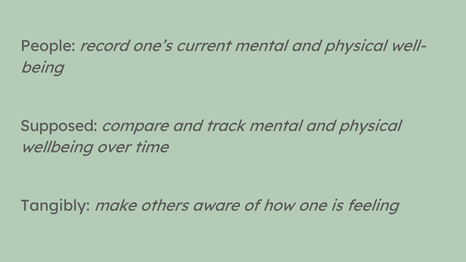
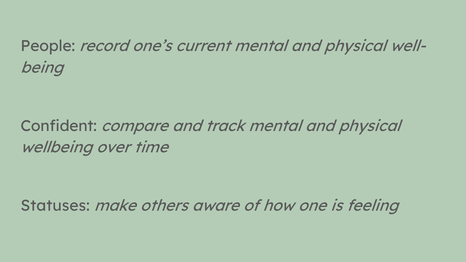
Supposed: Supposed -> Confident
Tangibly: Tangibly -> Statuses
